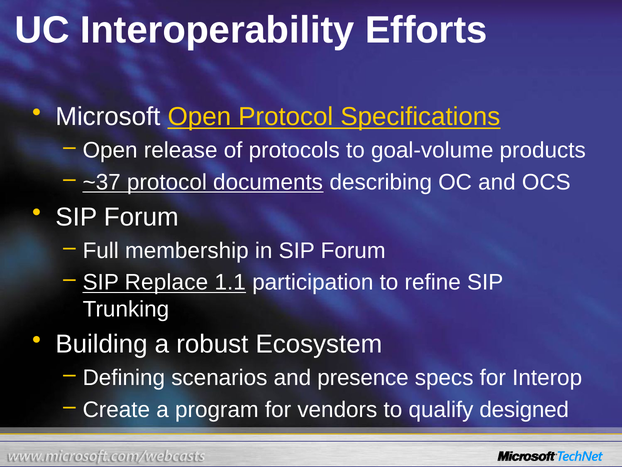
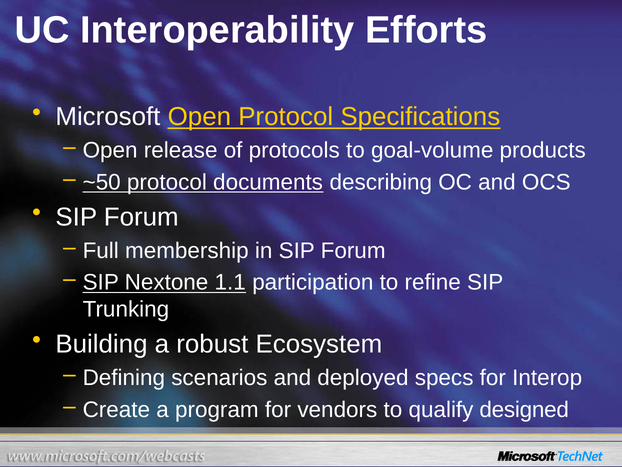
~37: ~37 -> ~50
Replace: Replace -> Nextone
presence: presence -> deployed
